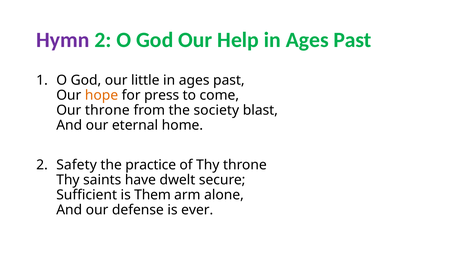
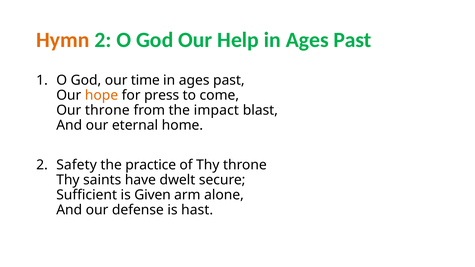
Hymn colour: purple -> orange
little: little -> time
society: society -> impact
Them: Them -> Given
ever: ever -> hast
